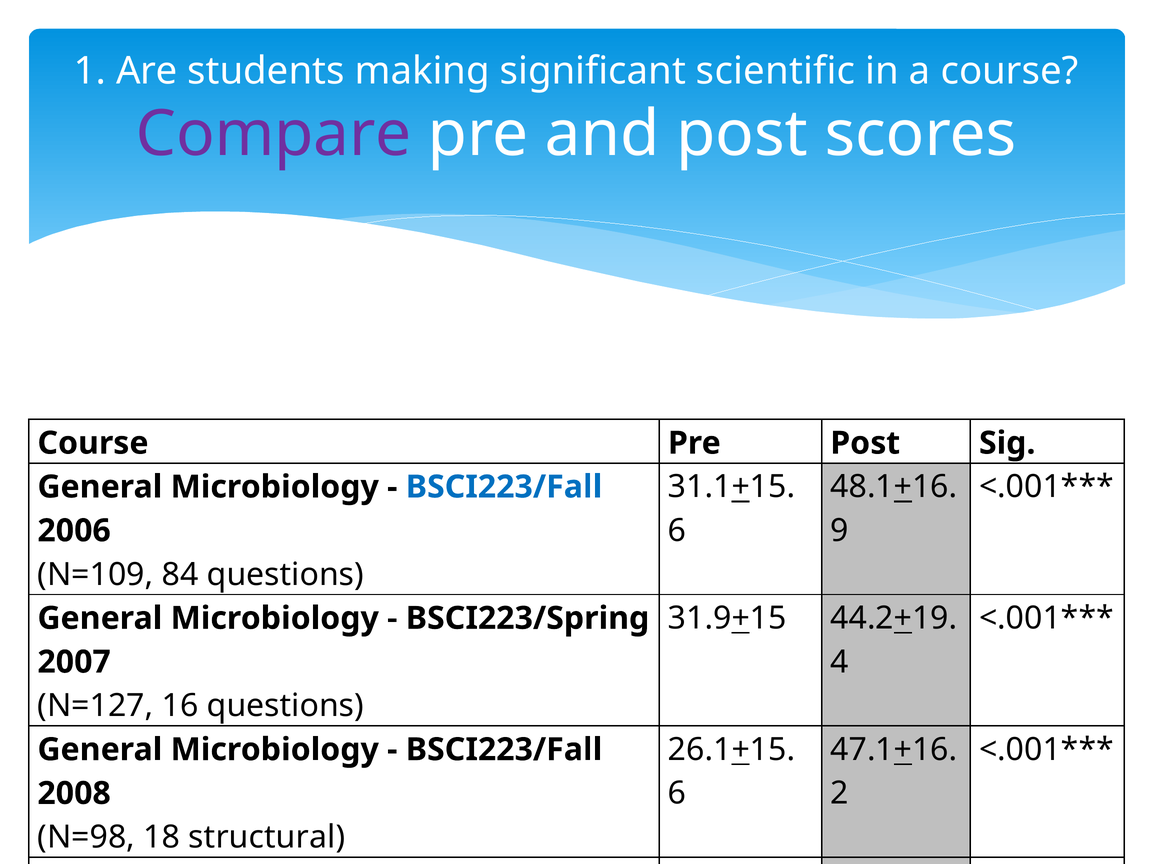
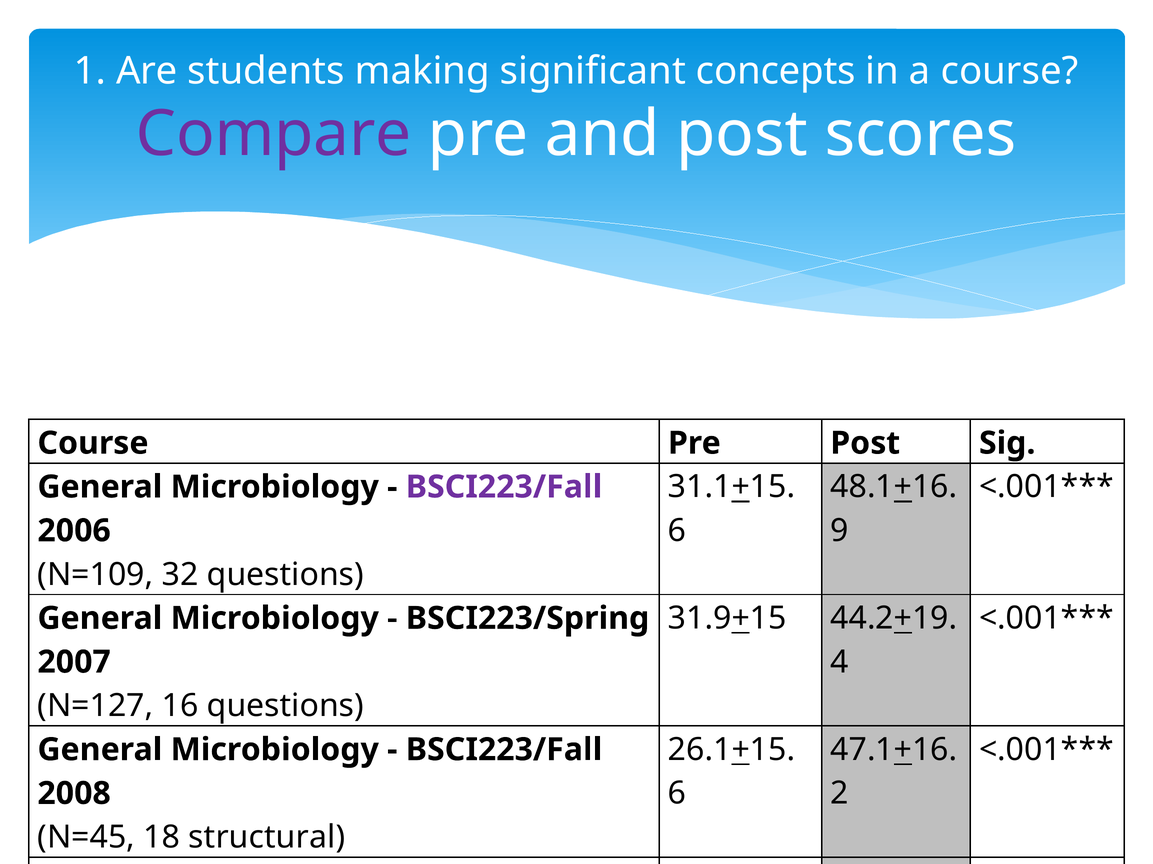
scientific: scientific -> concepts
BSCI223/Fall at (504, 487) colour: blue -> purple
84: 84 -> 32
N=98: N=98 -> N=45
